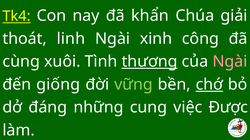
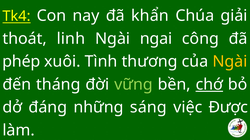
xinh: xinh -> ngai
cùng: cùng -> phép
thương underline: present -> none
Ngài at (230, 62) colour: pink -> yellow
giống: giống -> tháng
cung: cung -> sáng
